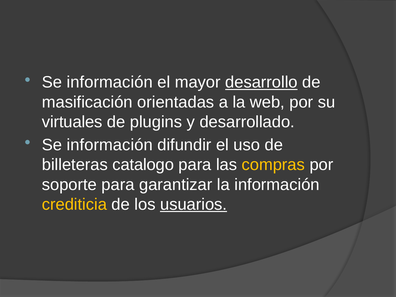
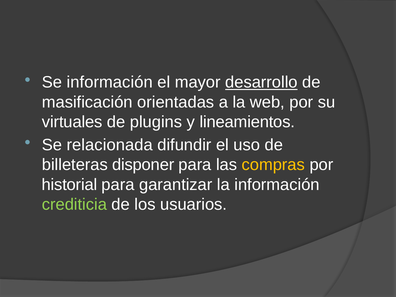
desarrollado: desarrollado -> lineamientos
información at (110, 145): información -> relacionada
catalogo: catalogo -> disponer
soporte: soporte -> historial
crediticia colour: yellow -> light green
usuarios underline: present -> none
